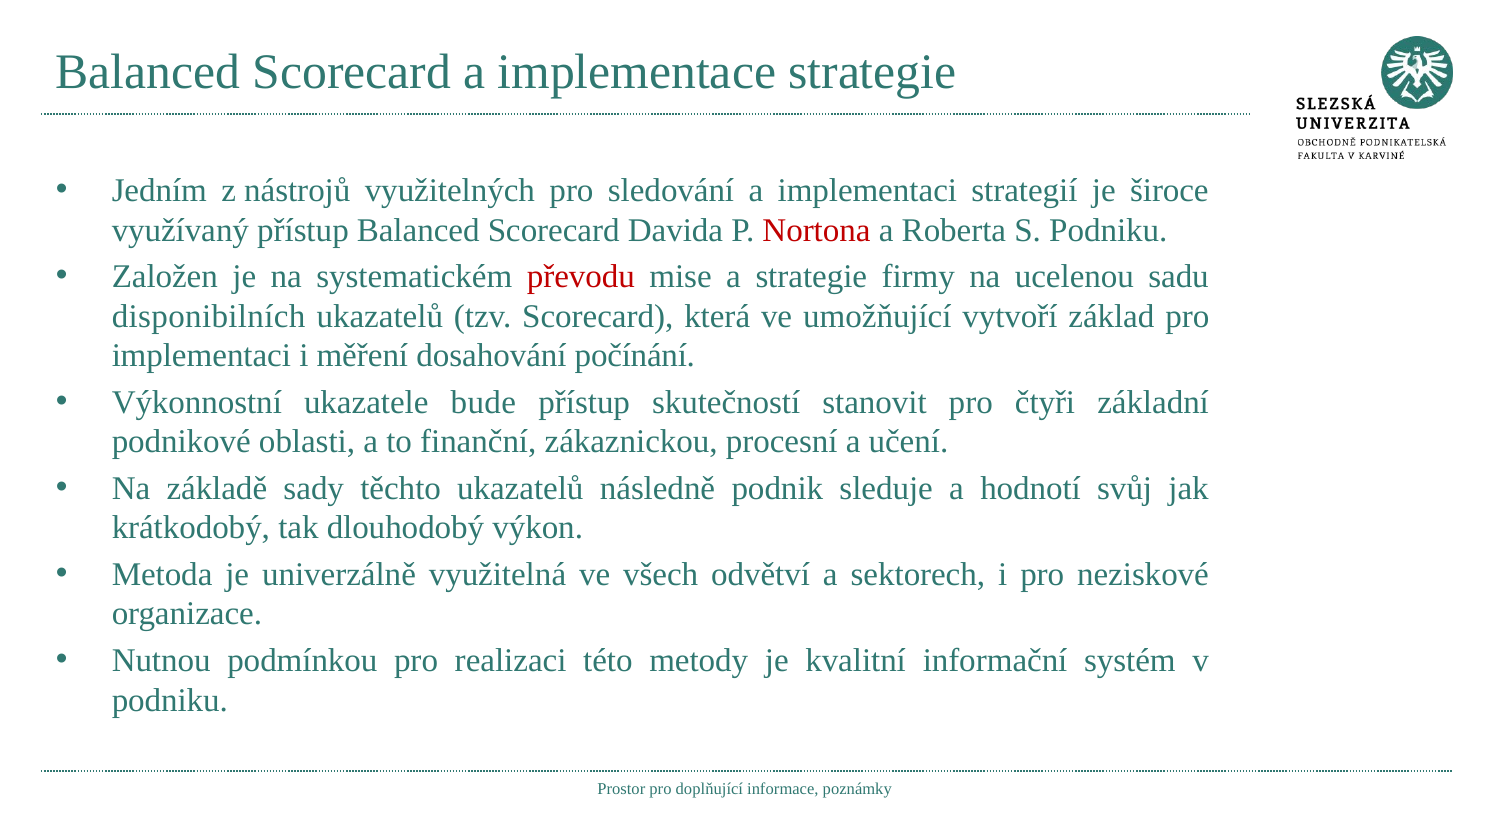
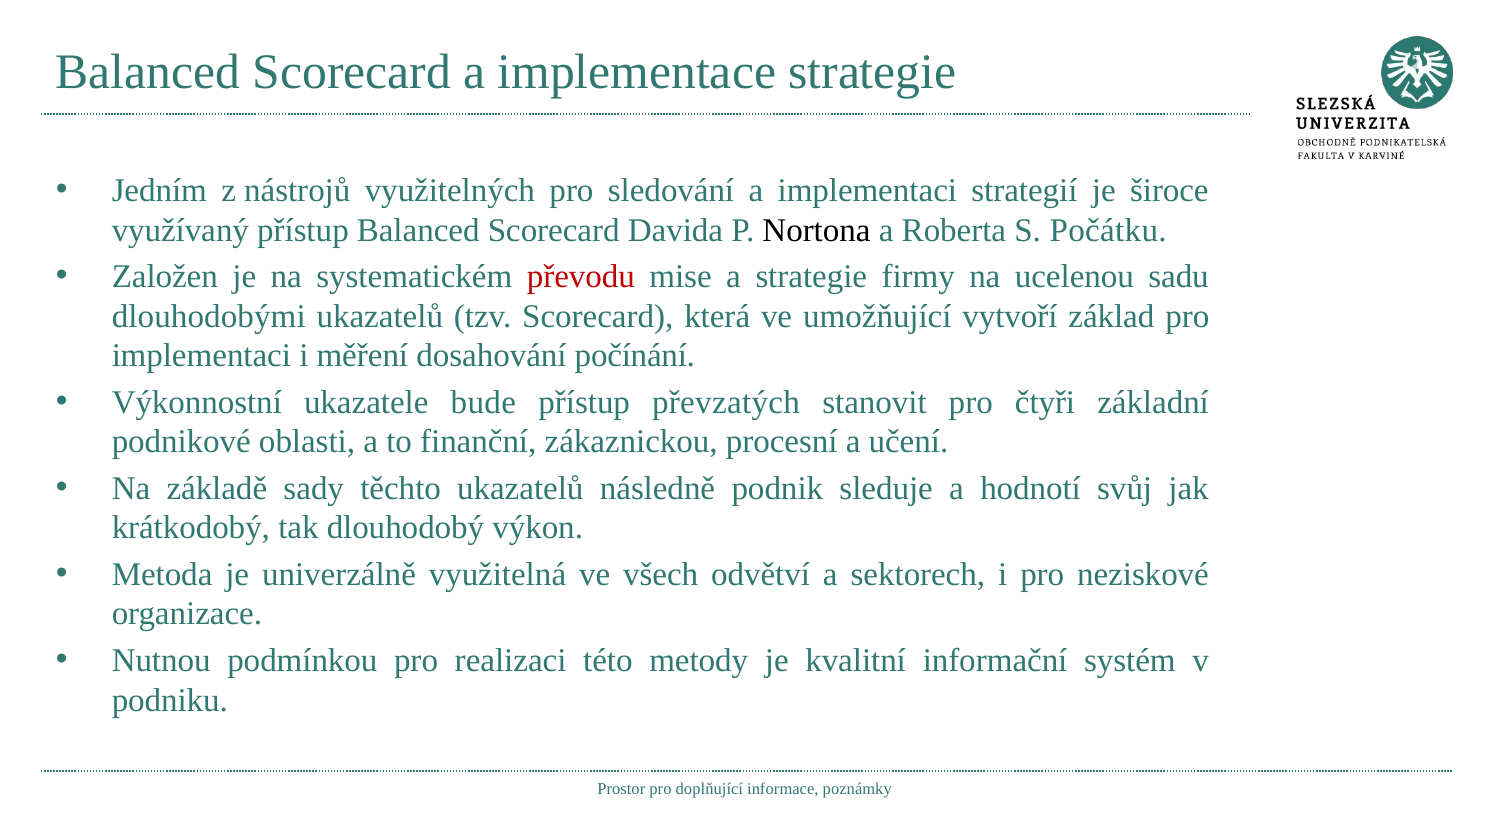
Nortona colour: red -> black
S Podniku: Podniku -> Počátku
disponibilních: disponibilních -> dlouhodobými
skutečností: skutečností -> převzatých
